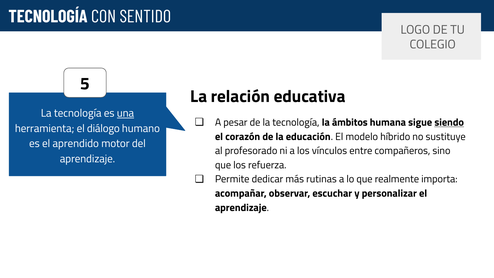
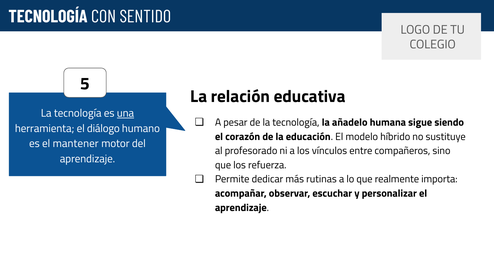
ámbitos: ámbitos -> añadelo
siendo underline: present -> none
aprendido: aprendido -> mantener
